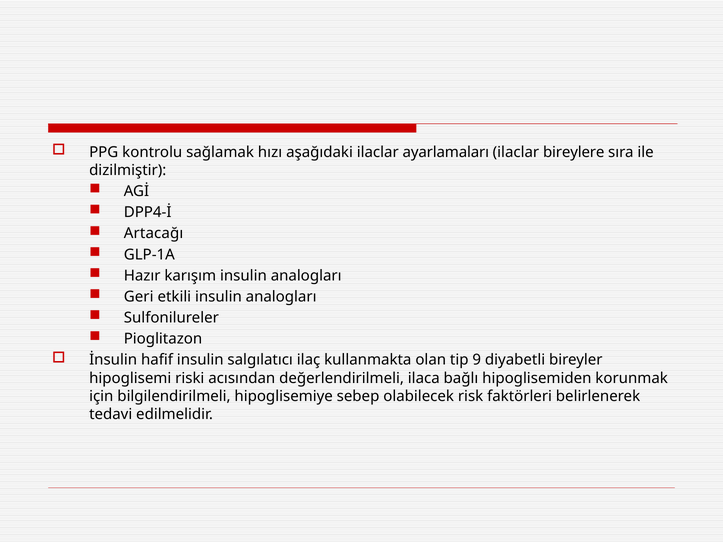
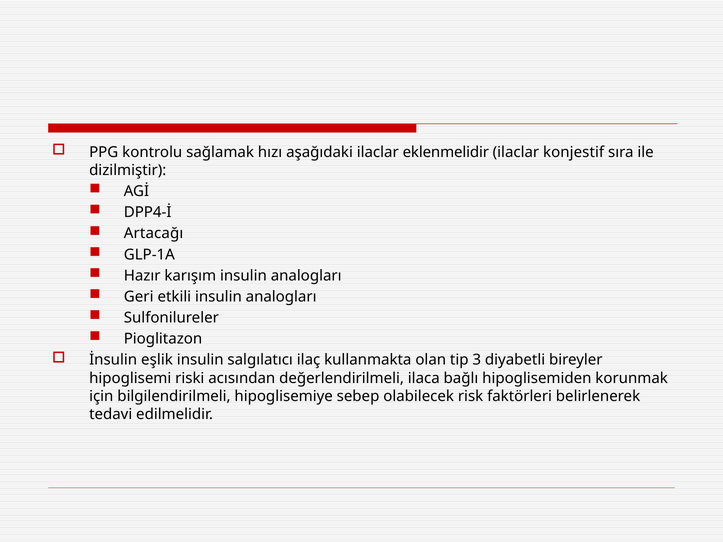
ayarlamaları: ayarlamaları -> eklenmelidir
bireylere: bireylere -> konjestif
hafif: hafif -> eşlik
9: 9 -> 3
